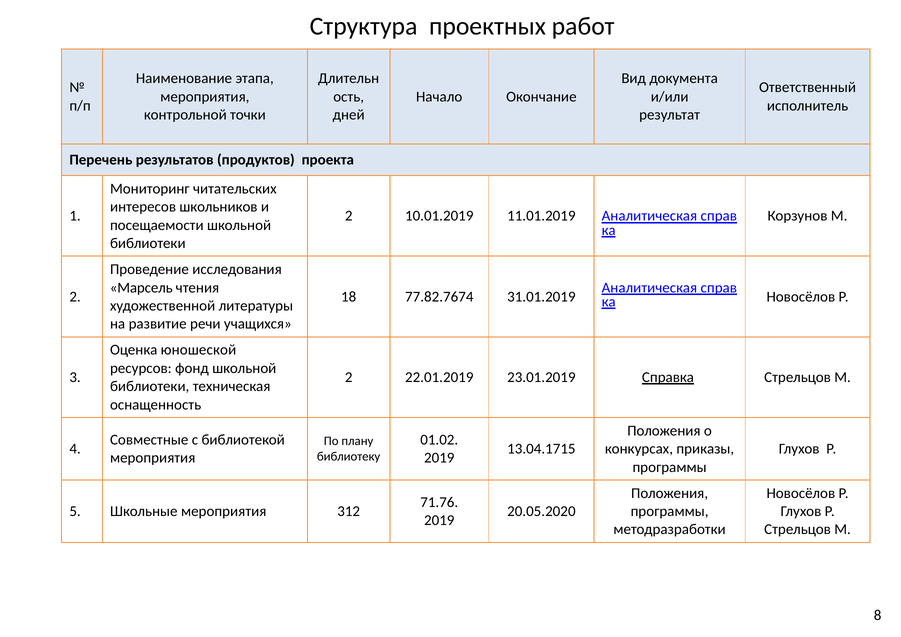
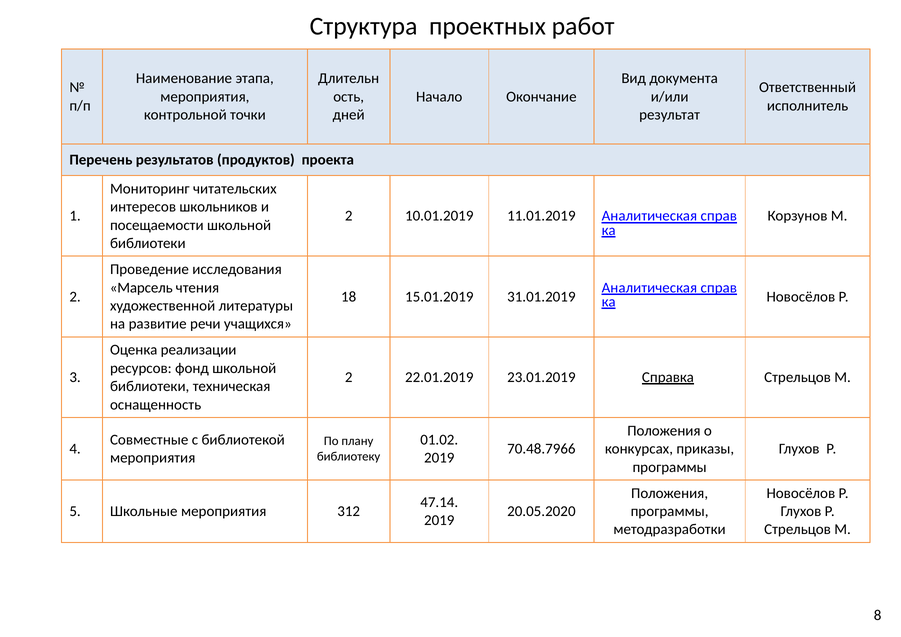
77.82.7674: 77.82.7674 -> 15.01.2019
юношеской: юношеской -> реализации
13.04.1715: 13.04.1715 -> 70.48.7966
71.76: 71.76 -> 47.14
